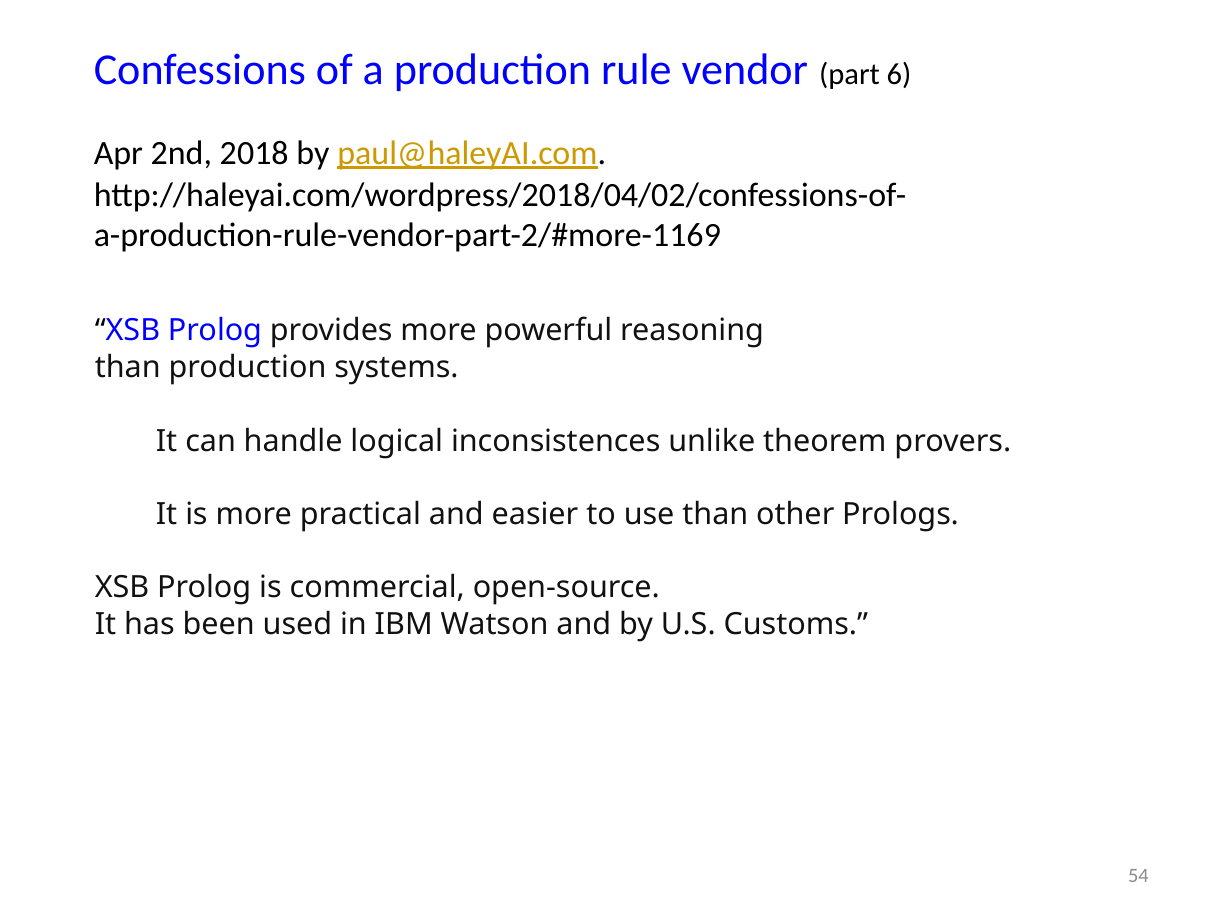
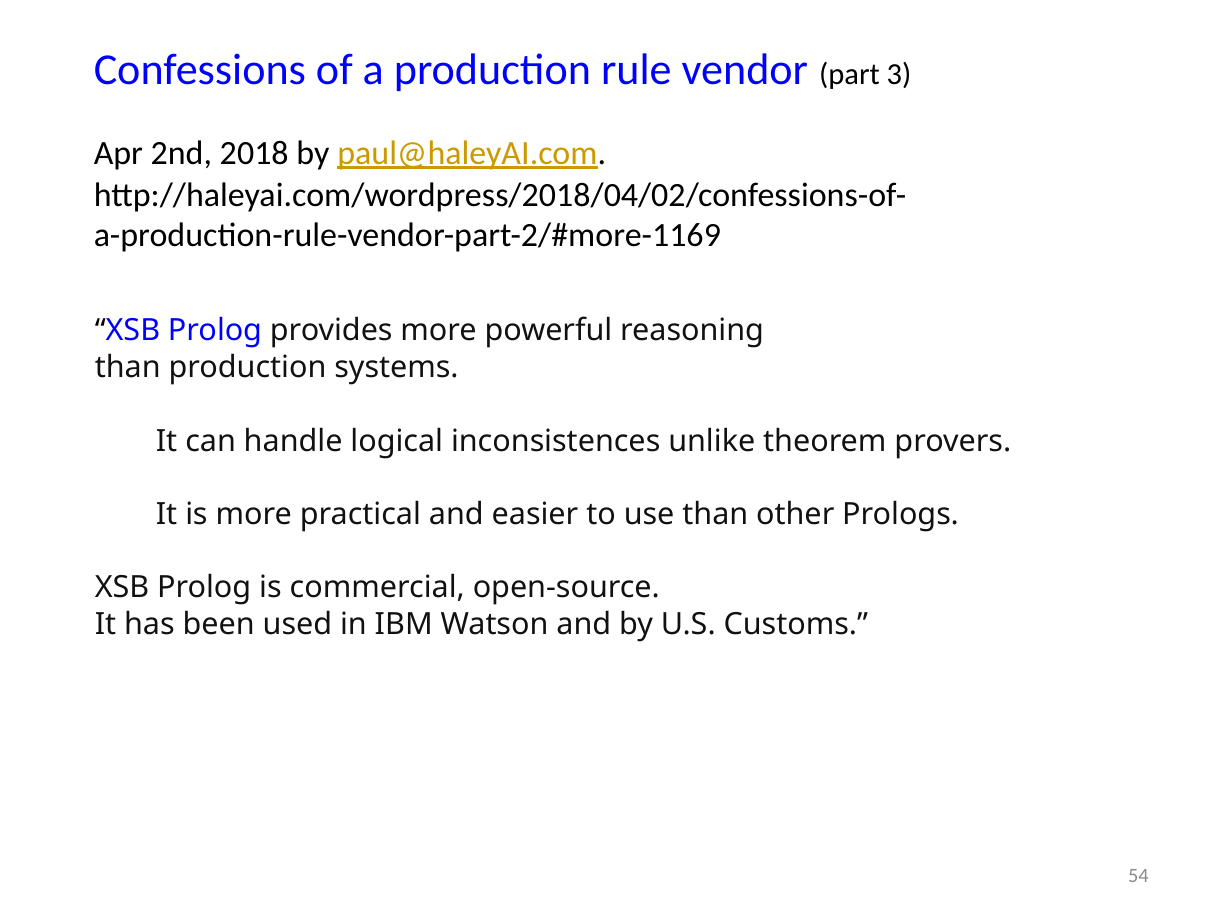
6: 6 -> 3
